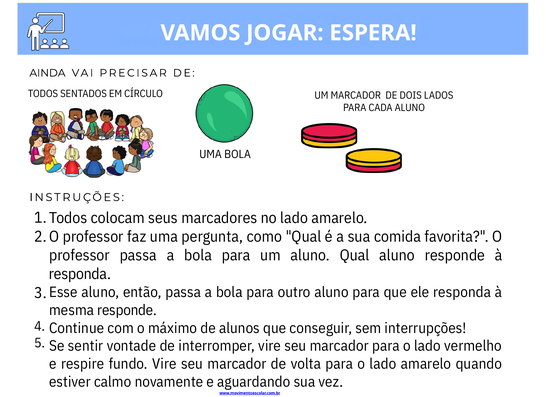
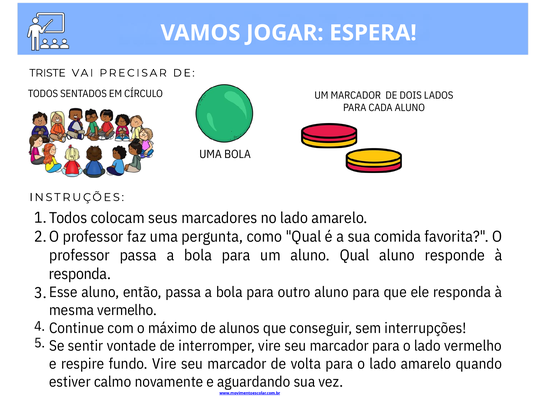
AINDA: AINDA -> TRISTE
mesma responde: responde -> vermelho
